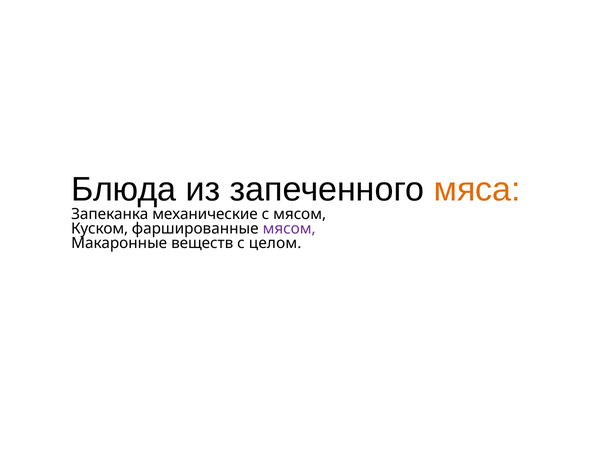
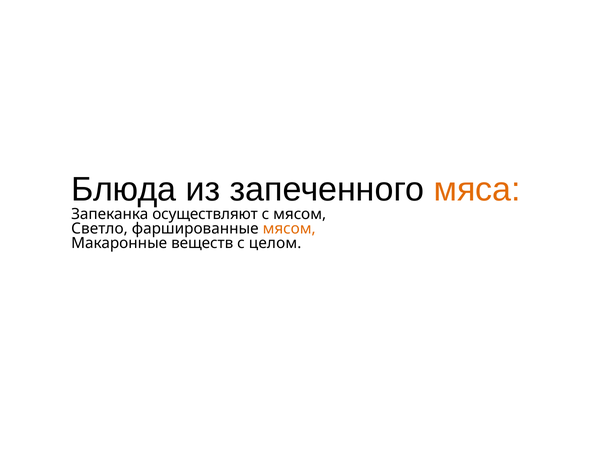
механические: механические -> осуществляют
Куском: Куском -> Светло
мясом at (289, 229) colour: purple -> orange
